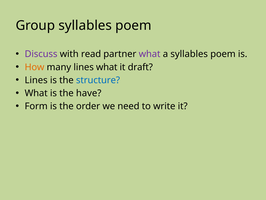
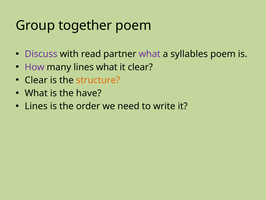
Group syllables: syllables -> together
How colour: orange -> purple
it draft: draft -> clear
Lines at (36, 80): Lines -> Clear
structure colour: blue -> orange
Form at (36, 106): Form -> Lines
